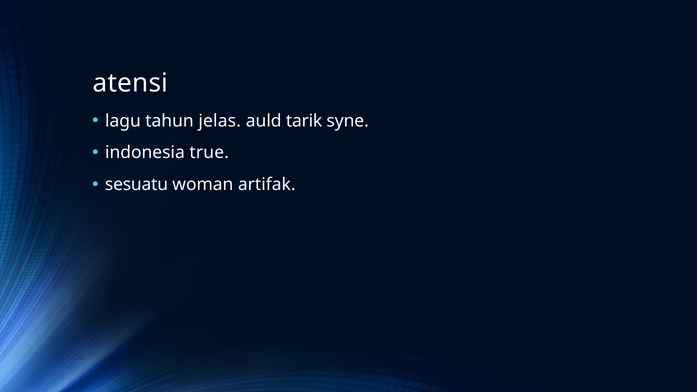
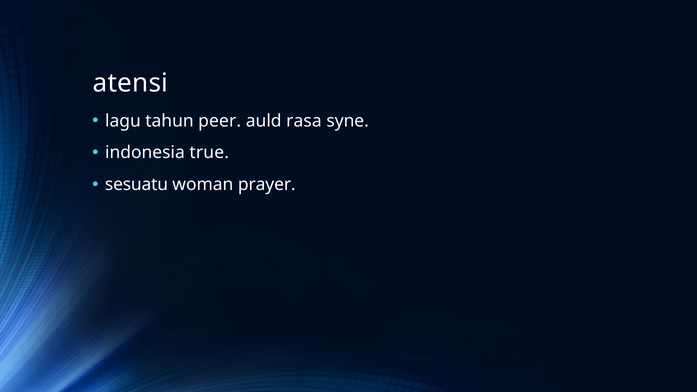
jelas: jelas -> peer
tarik: tarik -> rasa
artifak: artifak -> prayer
